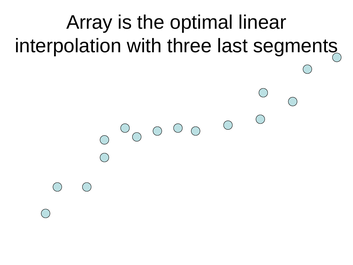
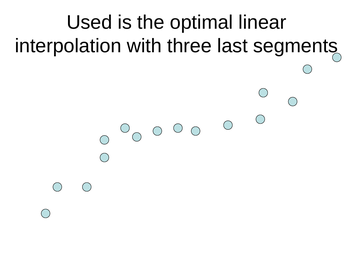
Array: Array -> Used
